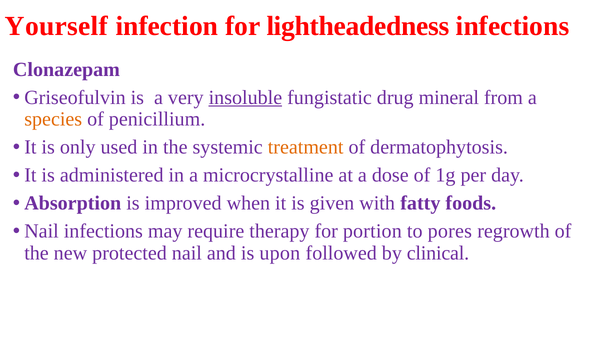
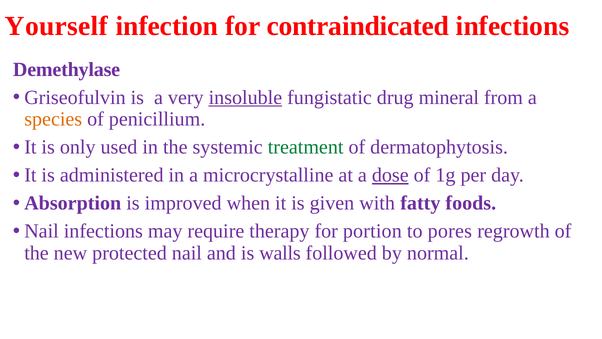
lightheadedness: lightheadedness -> contraindicated
Clonazepam: Clonazepam -> Demethylase
treatment colour: orange -> green
dose underline: none -> present
upon: upon -> walls
clinical: clinical -> normal
